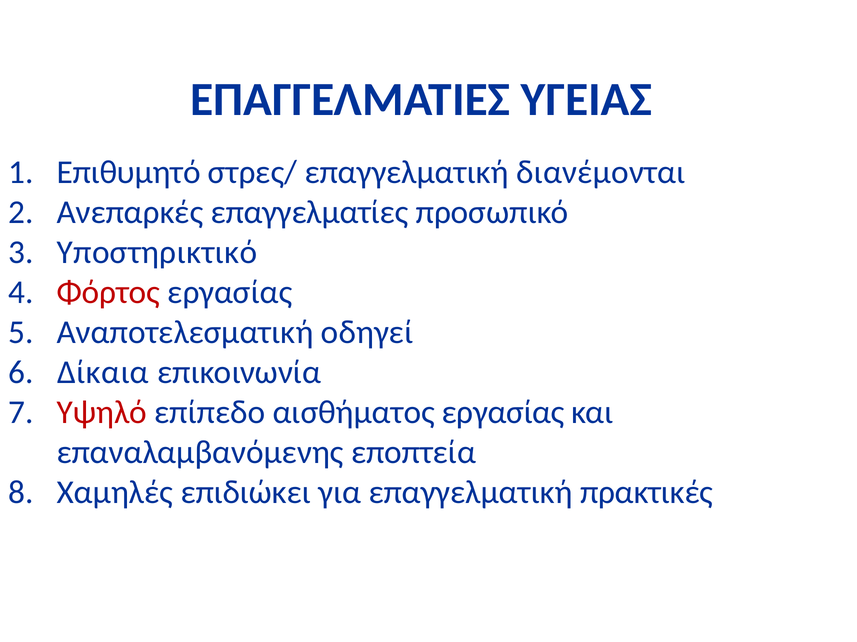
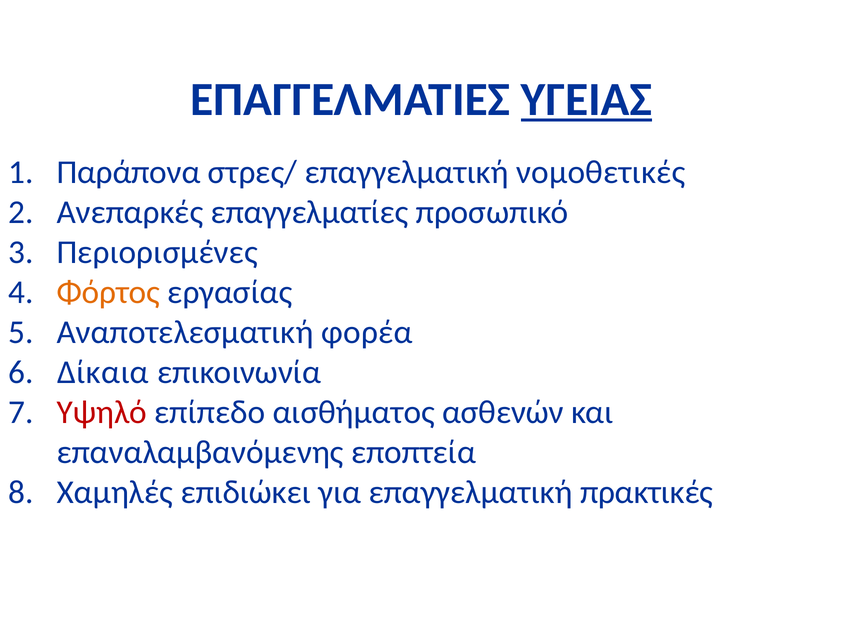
ΥΓΕΙΑΣ underline: none -> present
Επιθυμητό: Επιθυμητό -> Παράπονα
διανέμονται: διανέμονται -> νομοθετικές
Υποστηρικτικό: Υποστηρικτικό -> Περιορισμένες
Φόρτος colour: red -> orange
οδηγεί: οδηγεί -> φορέα
αισθήματος εργασίας: εργασίας -> ασθενών
